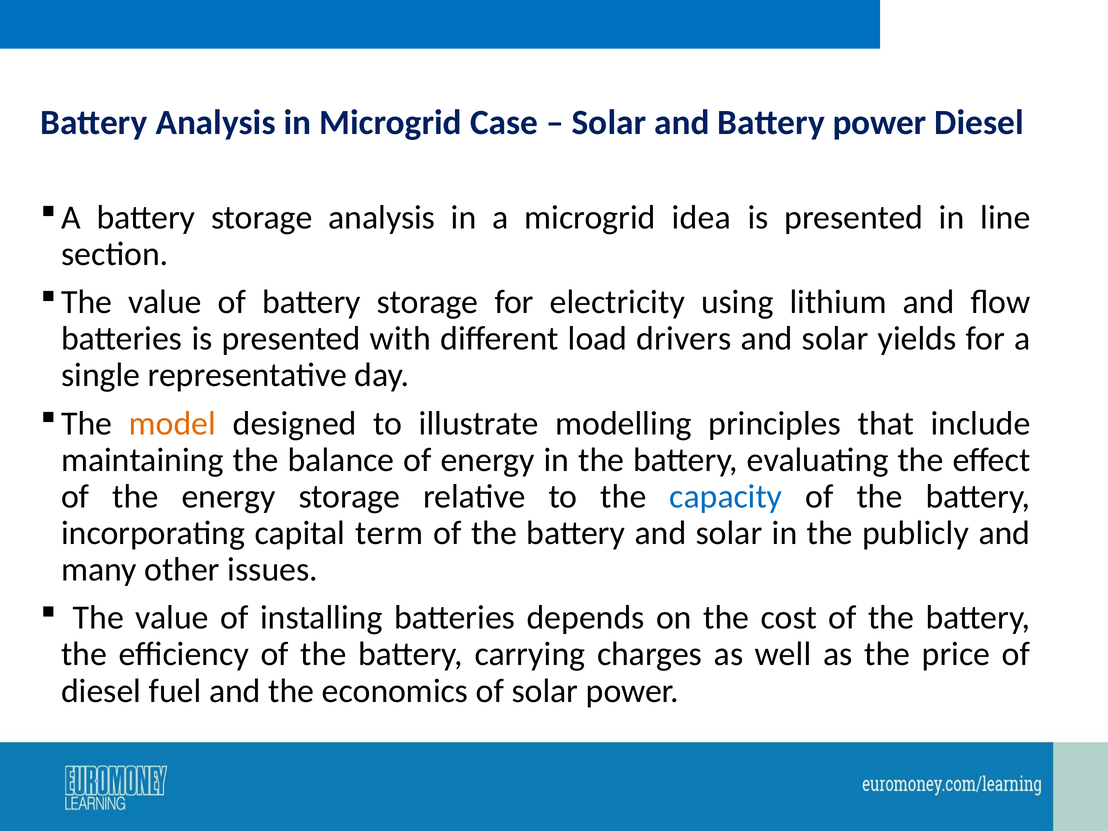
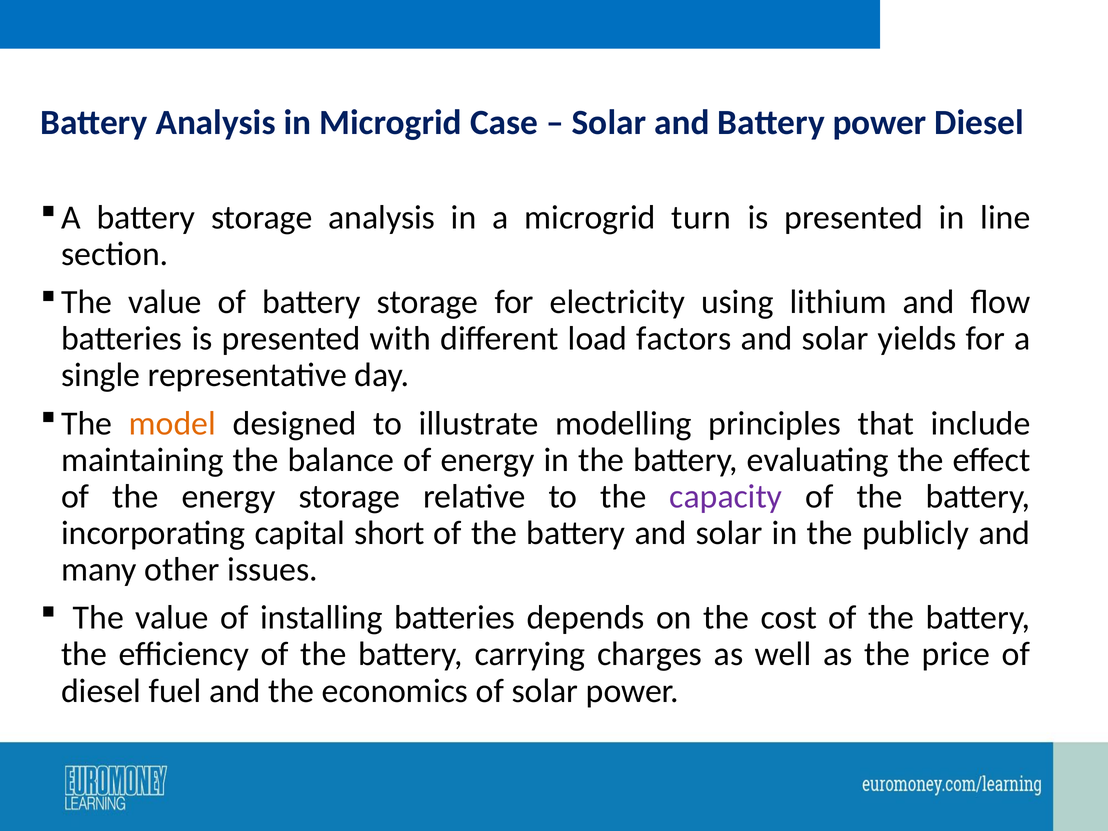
idea: idea -> turn
drivers: drivers -> factors
capacity colour: blue -> purple
term: term -> short
